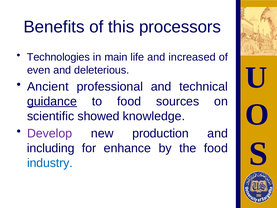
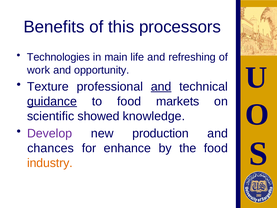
increased: increased -> refreshing
even: even -> work
deleterious: deleterious -> opportunity
Ancient: Ancient -> Texture
and at (161, 86) underline: none -> present
sources: sources -> markets
including: including -> chances
industry colour: blue -> orange
